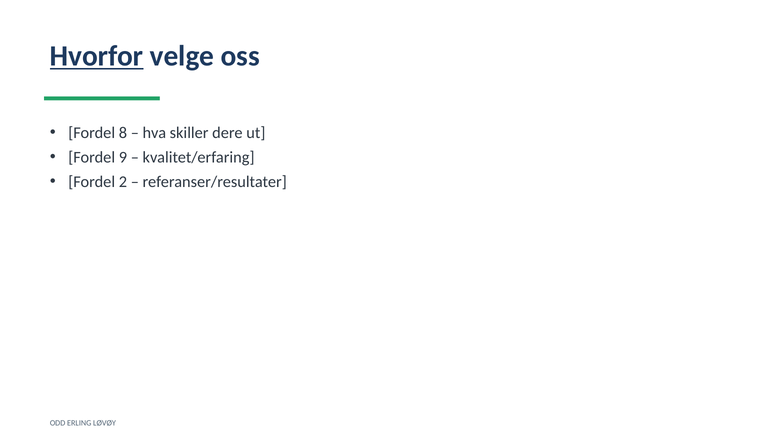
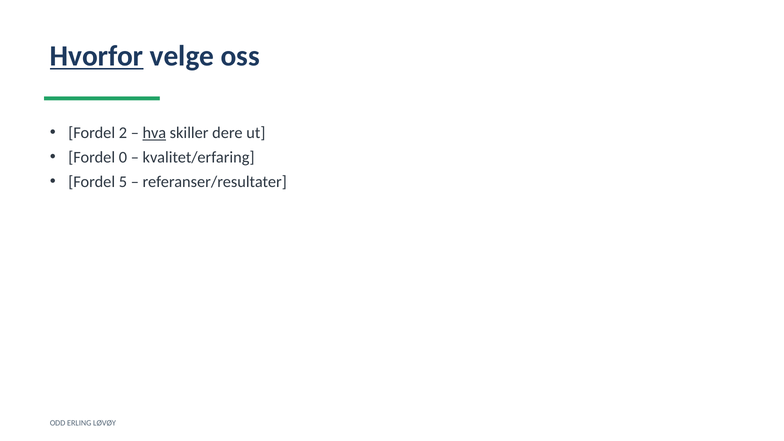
8: 8 -> 2
hva underline: none -> present
9: 9 -> 0
2: 2 -> 5
